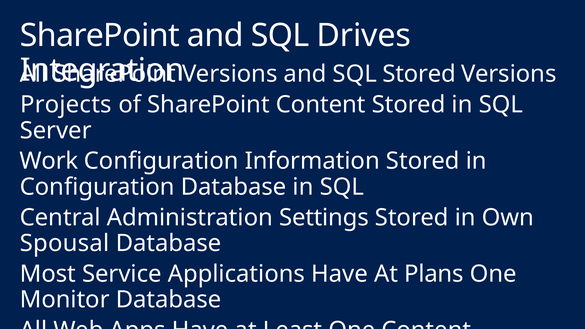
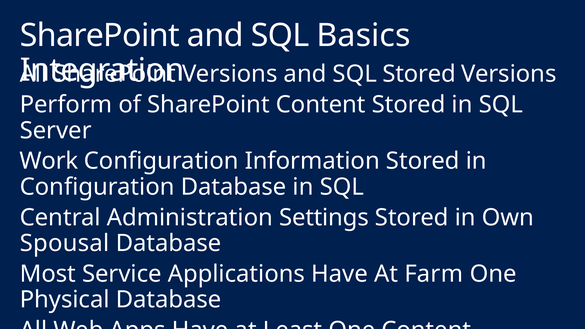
Drives: Drives -> Basics
Projects: Projects -> Perform
Plans: Plans -> Farm
Monitor: Monitor -> Physical
